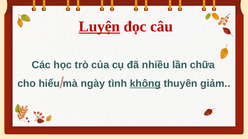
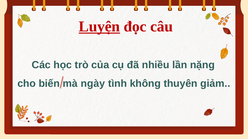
chữa: chữa -> nặng
hiểu: hiểu -> biến
không underline: present -> none
